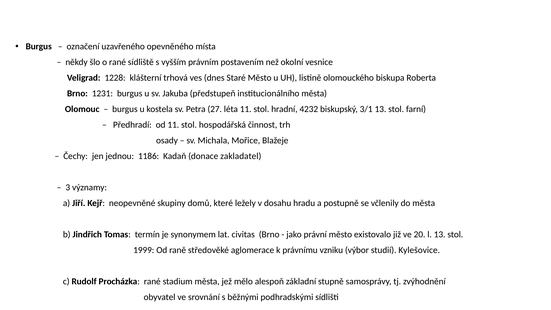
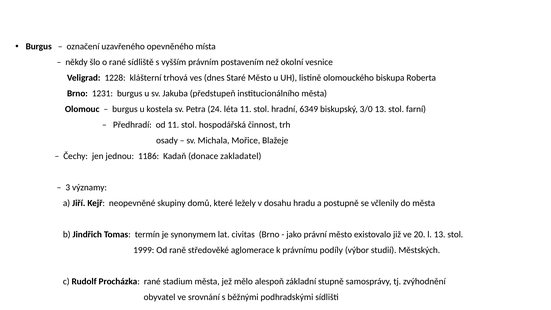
27: 27 -> 24
4232: 4232 -> 6349
3/1: 3/1 -> 3/0
vzniku: vzniku -> podíly
Kylešovice: Kylešovice -> Městských
